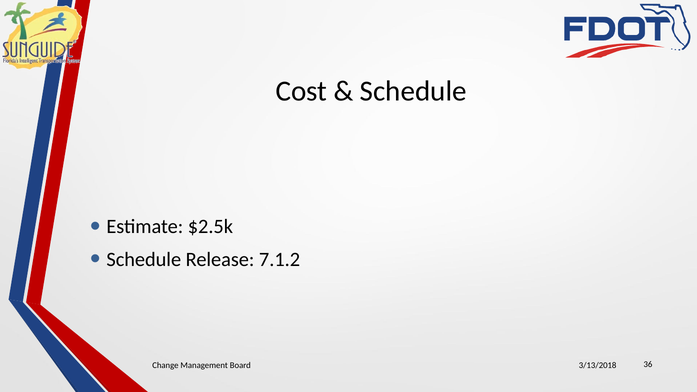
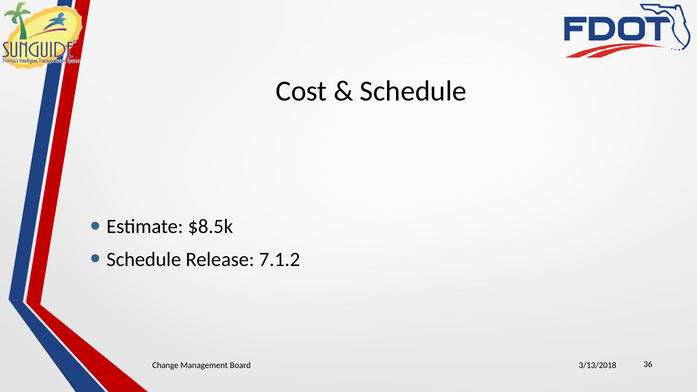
$2.5k: $2.5k -> $8.5k
